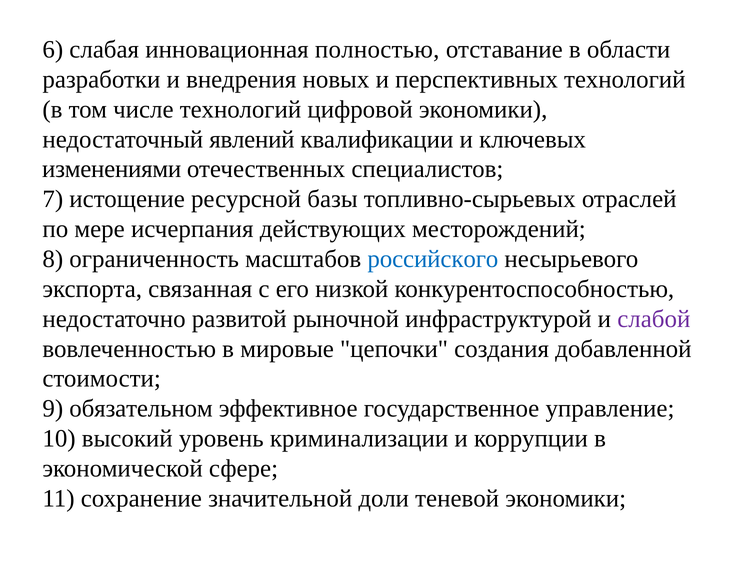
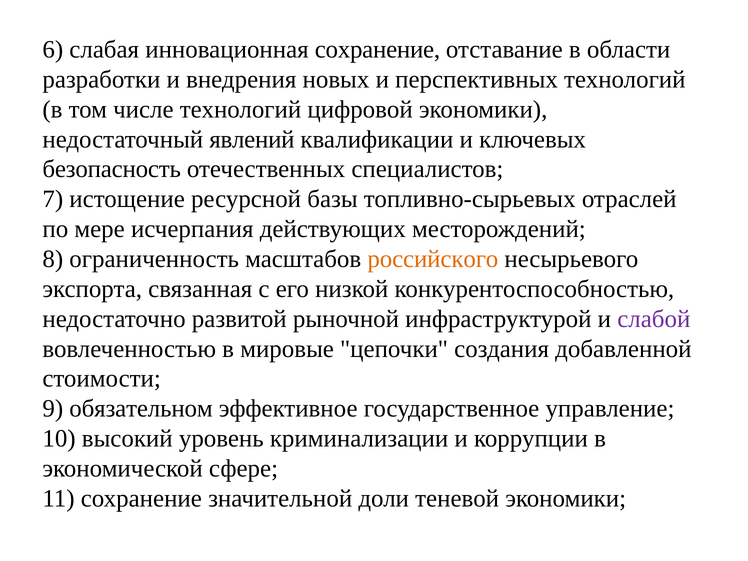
инновационная полностью: полностью -> сохранение
изменениями: изменениями -> безопасность
российского colour: blue -> orange
